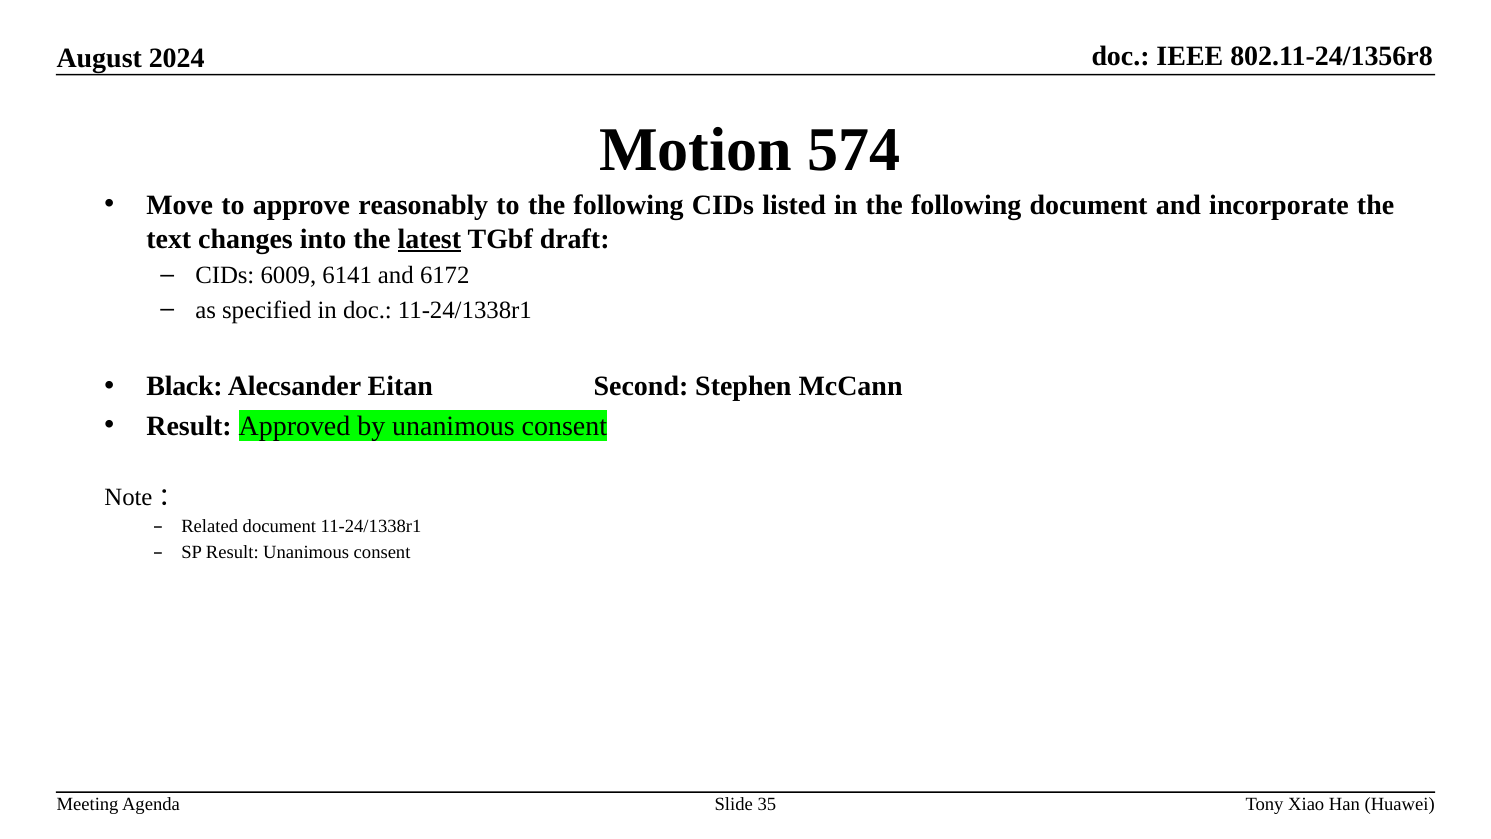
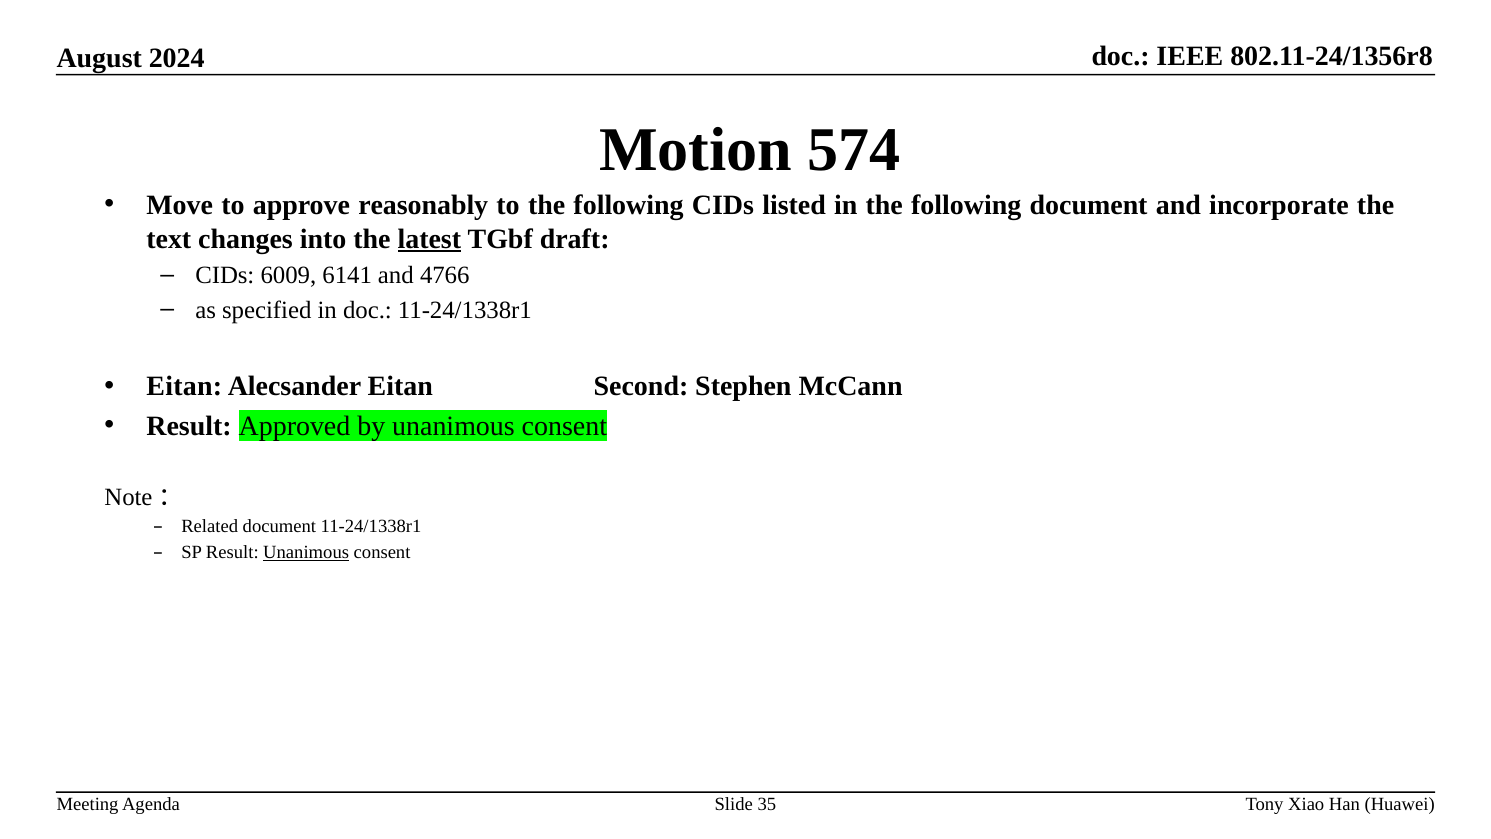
6172: 6172 -> 4766
Black at (185, 387): Black -> Eitan
Unanimous at (306, 552) underline: none -> present
